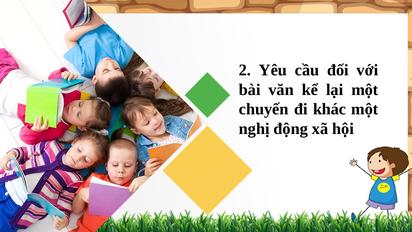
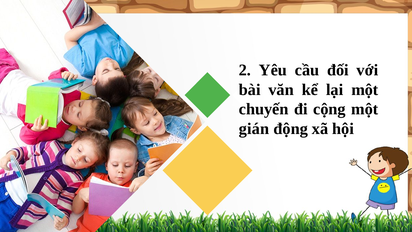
khác: khác -> cộng
nghị: nghị -> gián
